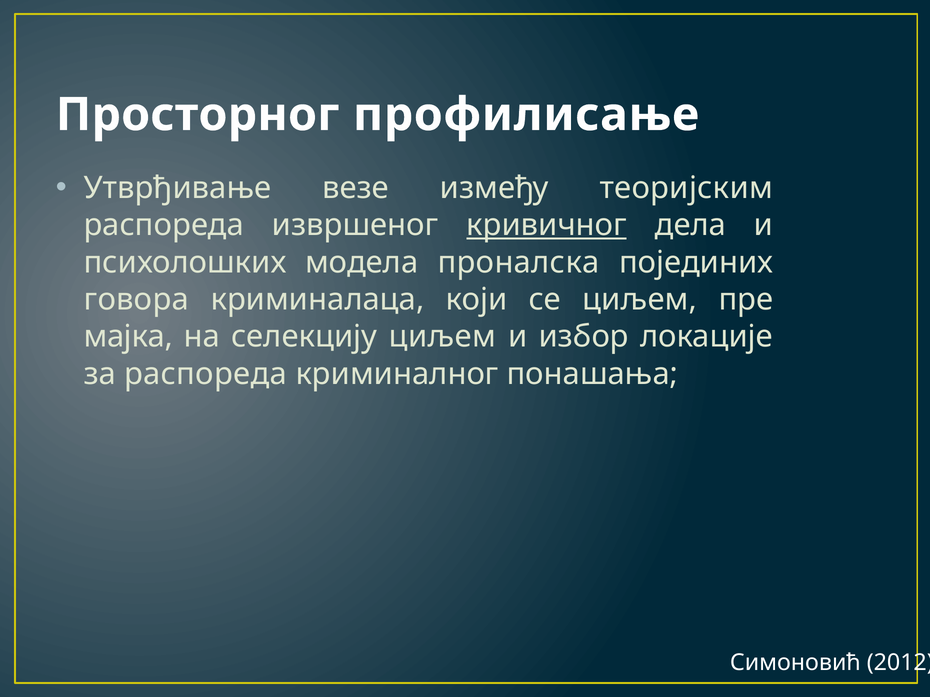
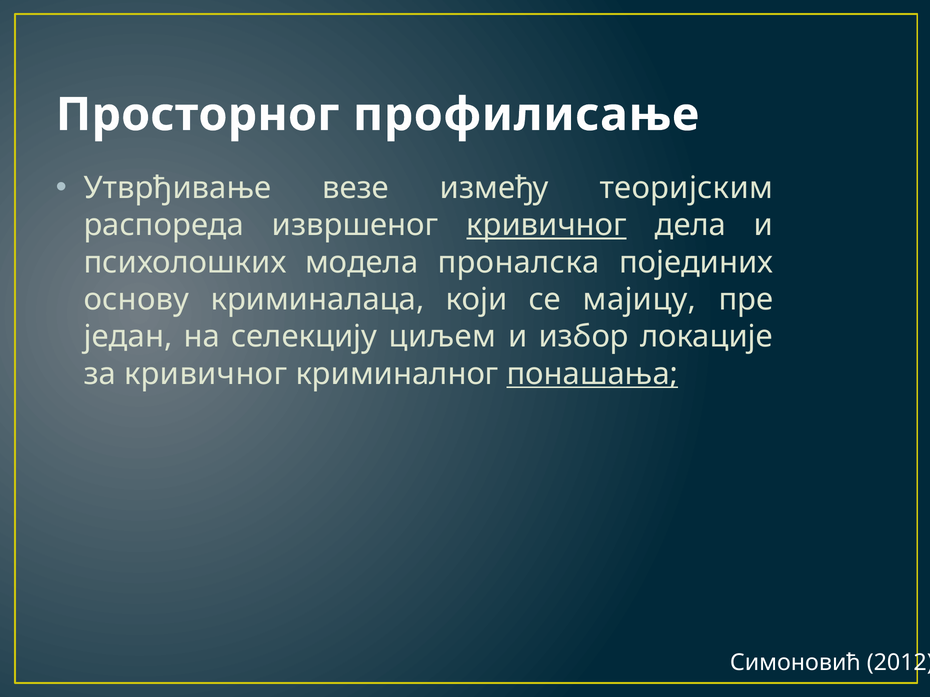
говора: говора -> основу
се циљем: циљем -> мајицу
мајка: мајка -> један
за распореда: распореда -> кривичног
понашања underline: none -> present
